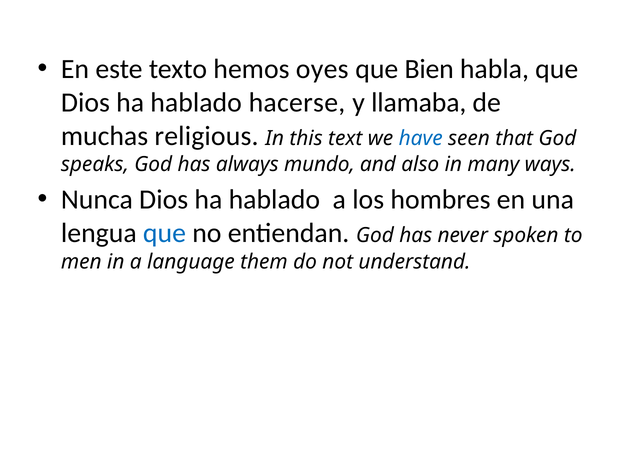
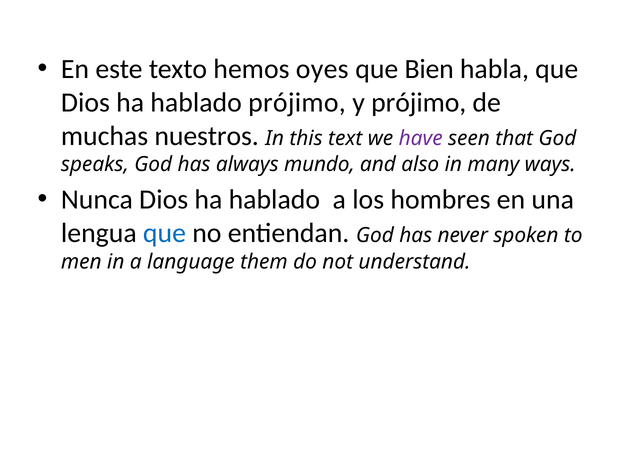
hablado hacerse: hacerse -> prójimo
y llamaba: llamaba -> prójimo
religious: religious -> nuestros
have colour: blue -> purple
